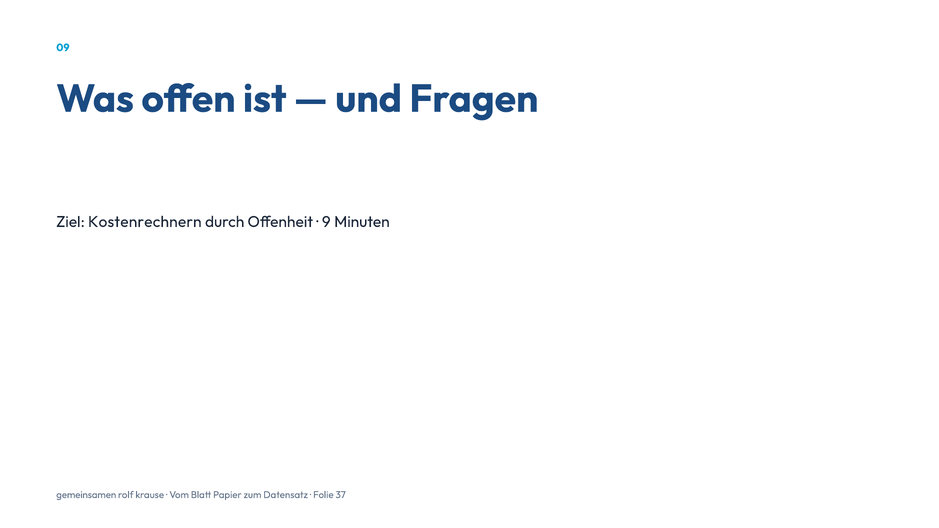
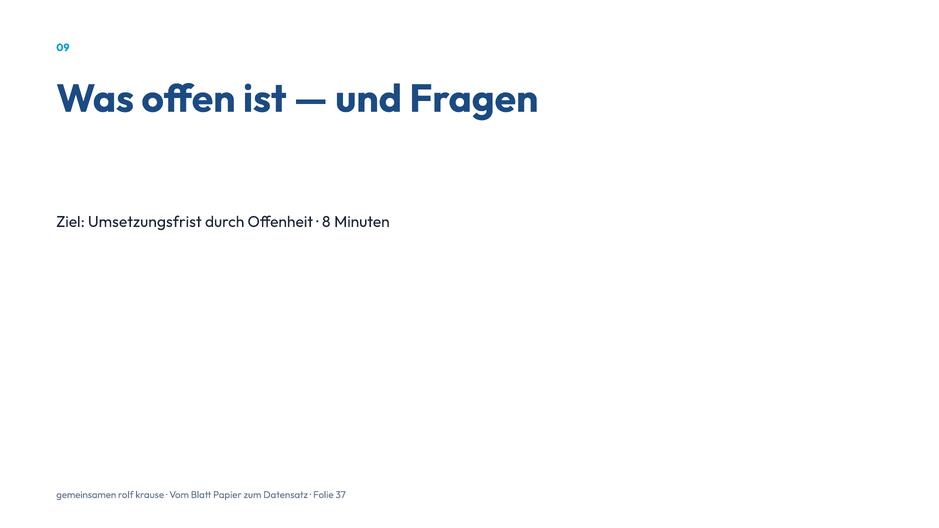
Kostenrechnern: Kostenrechnern -> Umsetzungsfrist
9: 9 -> 8
